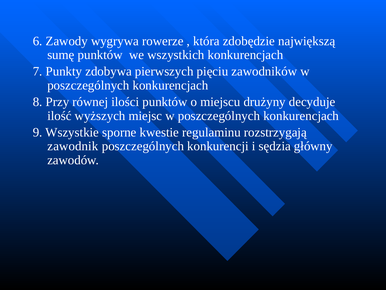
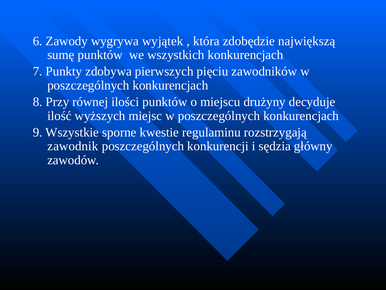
rowerze: rowerze -> wyjątek
